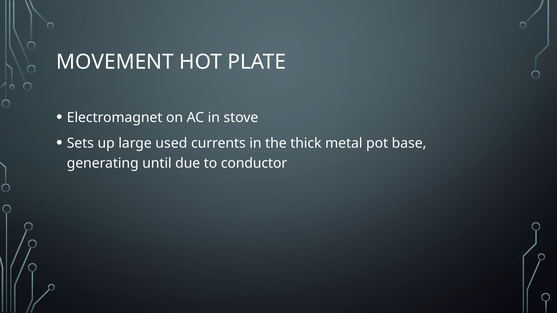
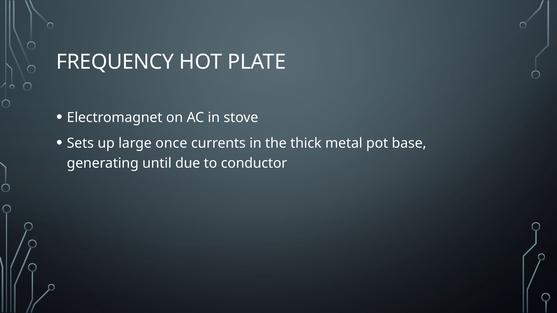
MOVEMENT: MOVEMENT -> FREQUENCY
used: used -> once
